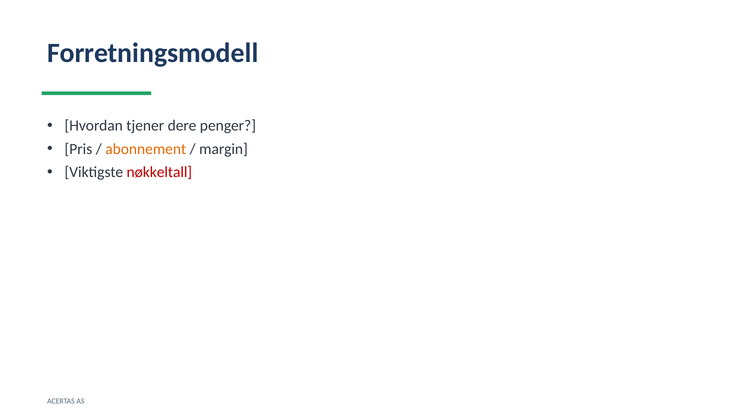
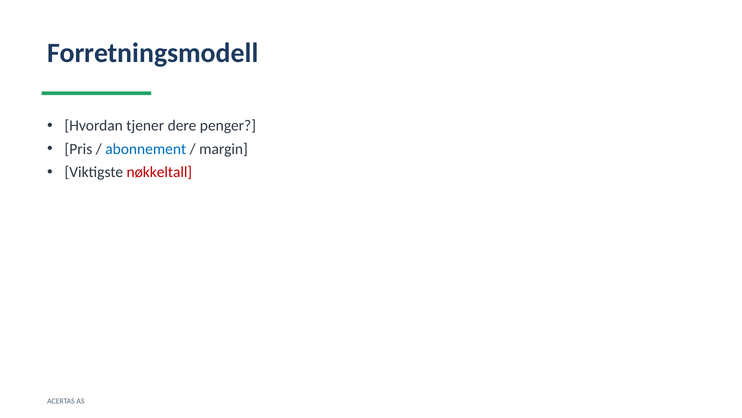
abonnement colour: orange -> blue
